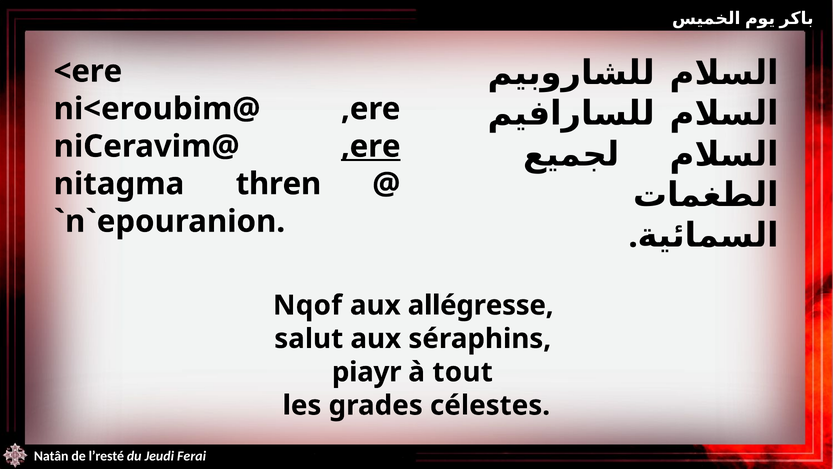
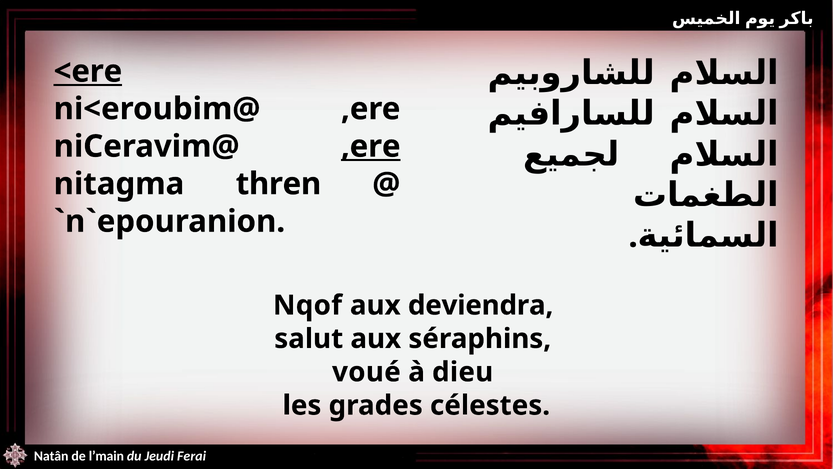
<ere underline: none -> present
allégresse: allégresse -> deviendra
piayr: piayr -> voué
tout: tout -> dieu
l’resté: l’resté -> l’main
